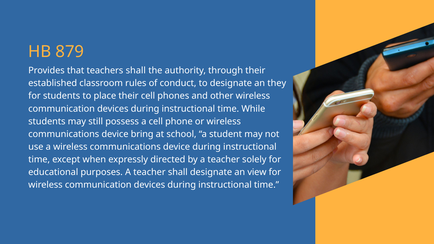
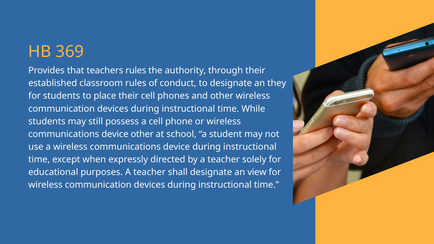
879: 879 -> 369
teachers shall: shall -> rules
device bring: bring -> other
